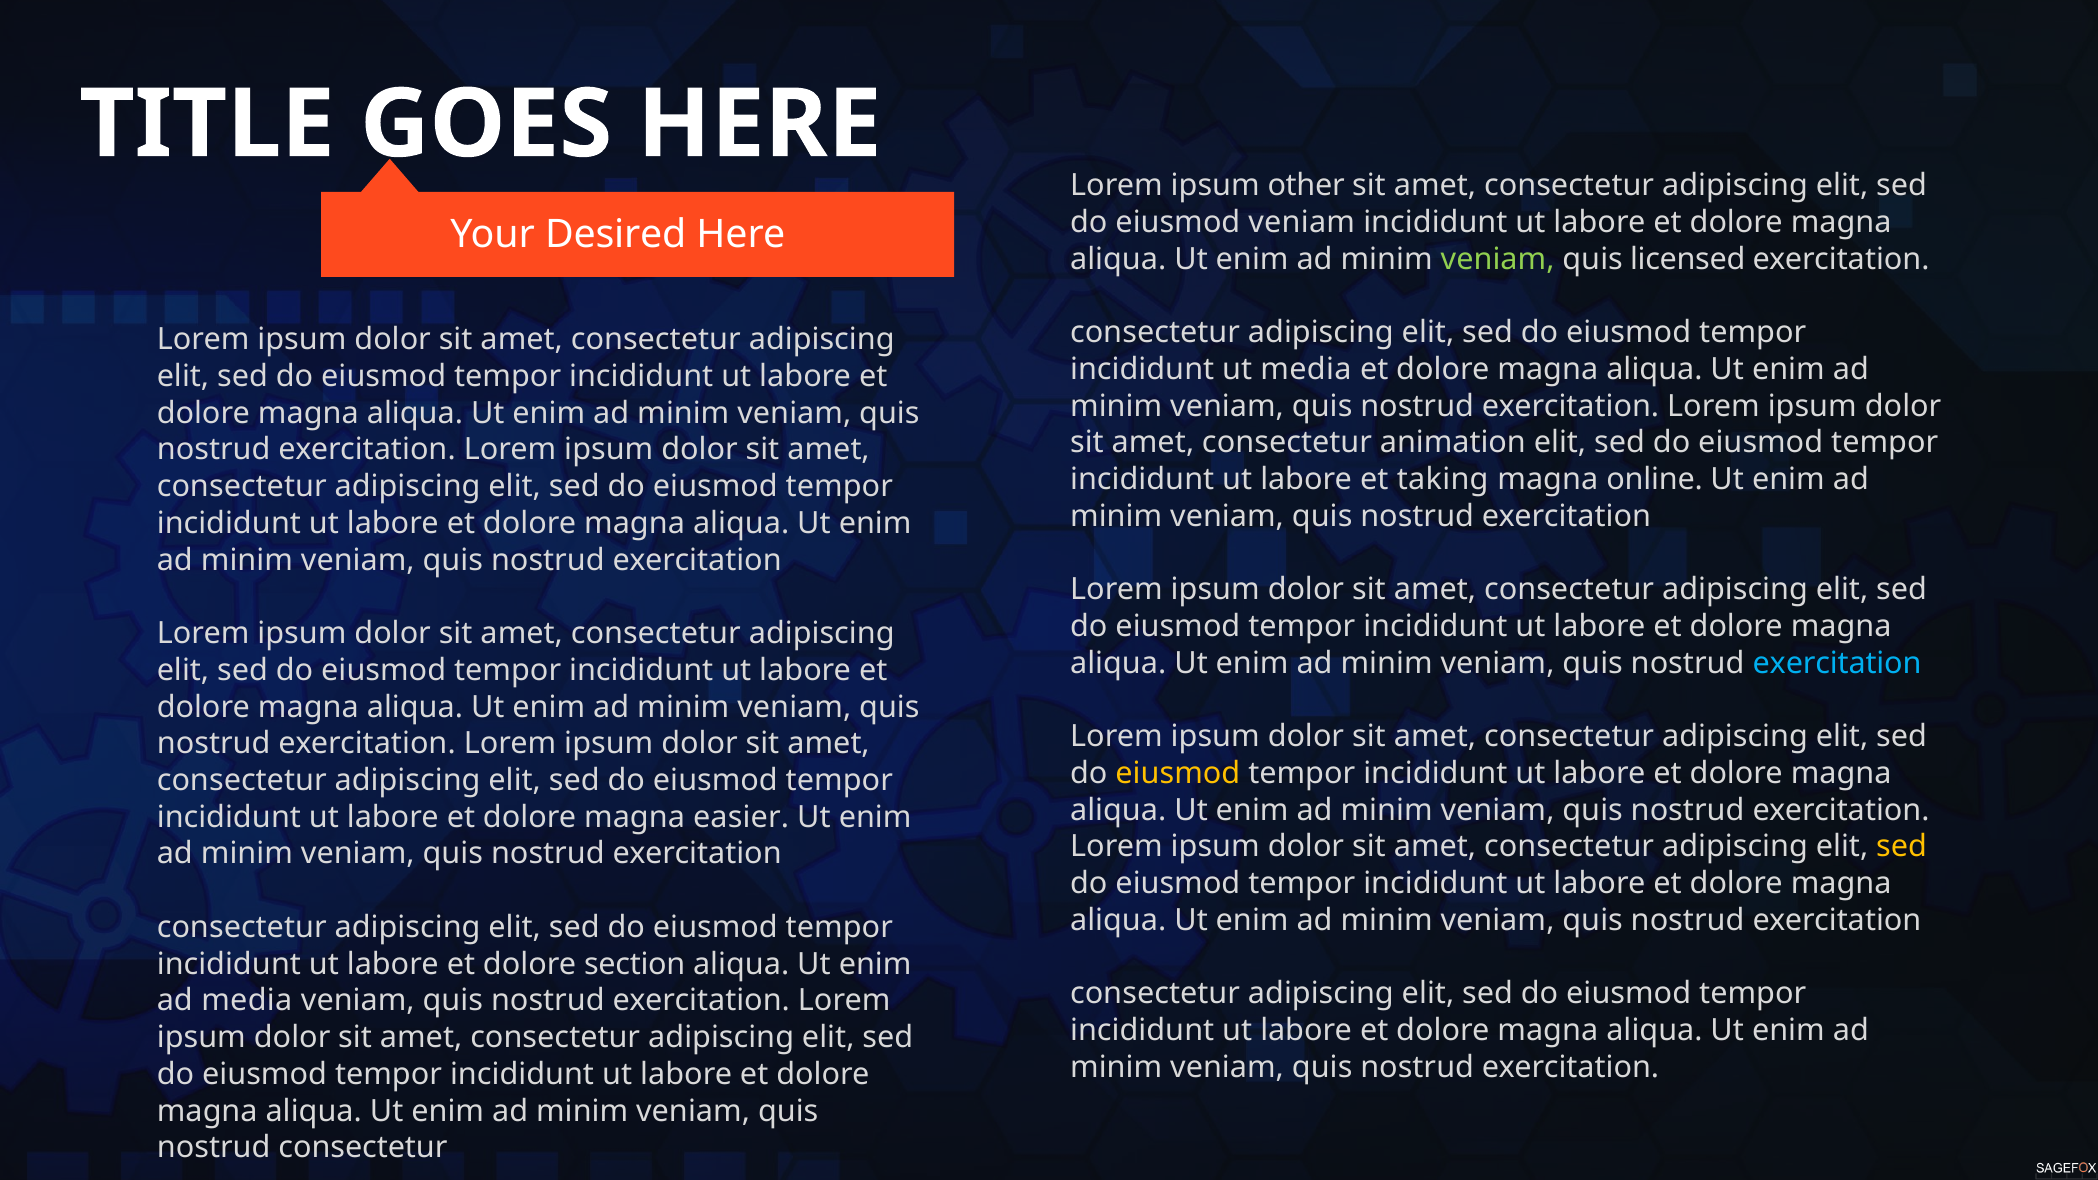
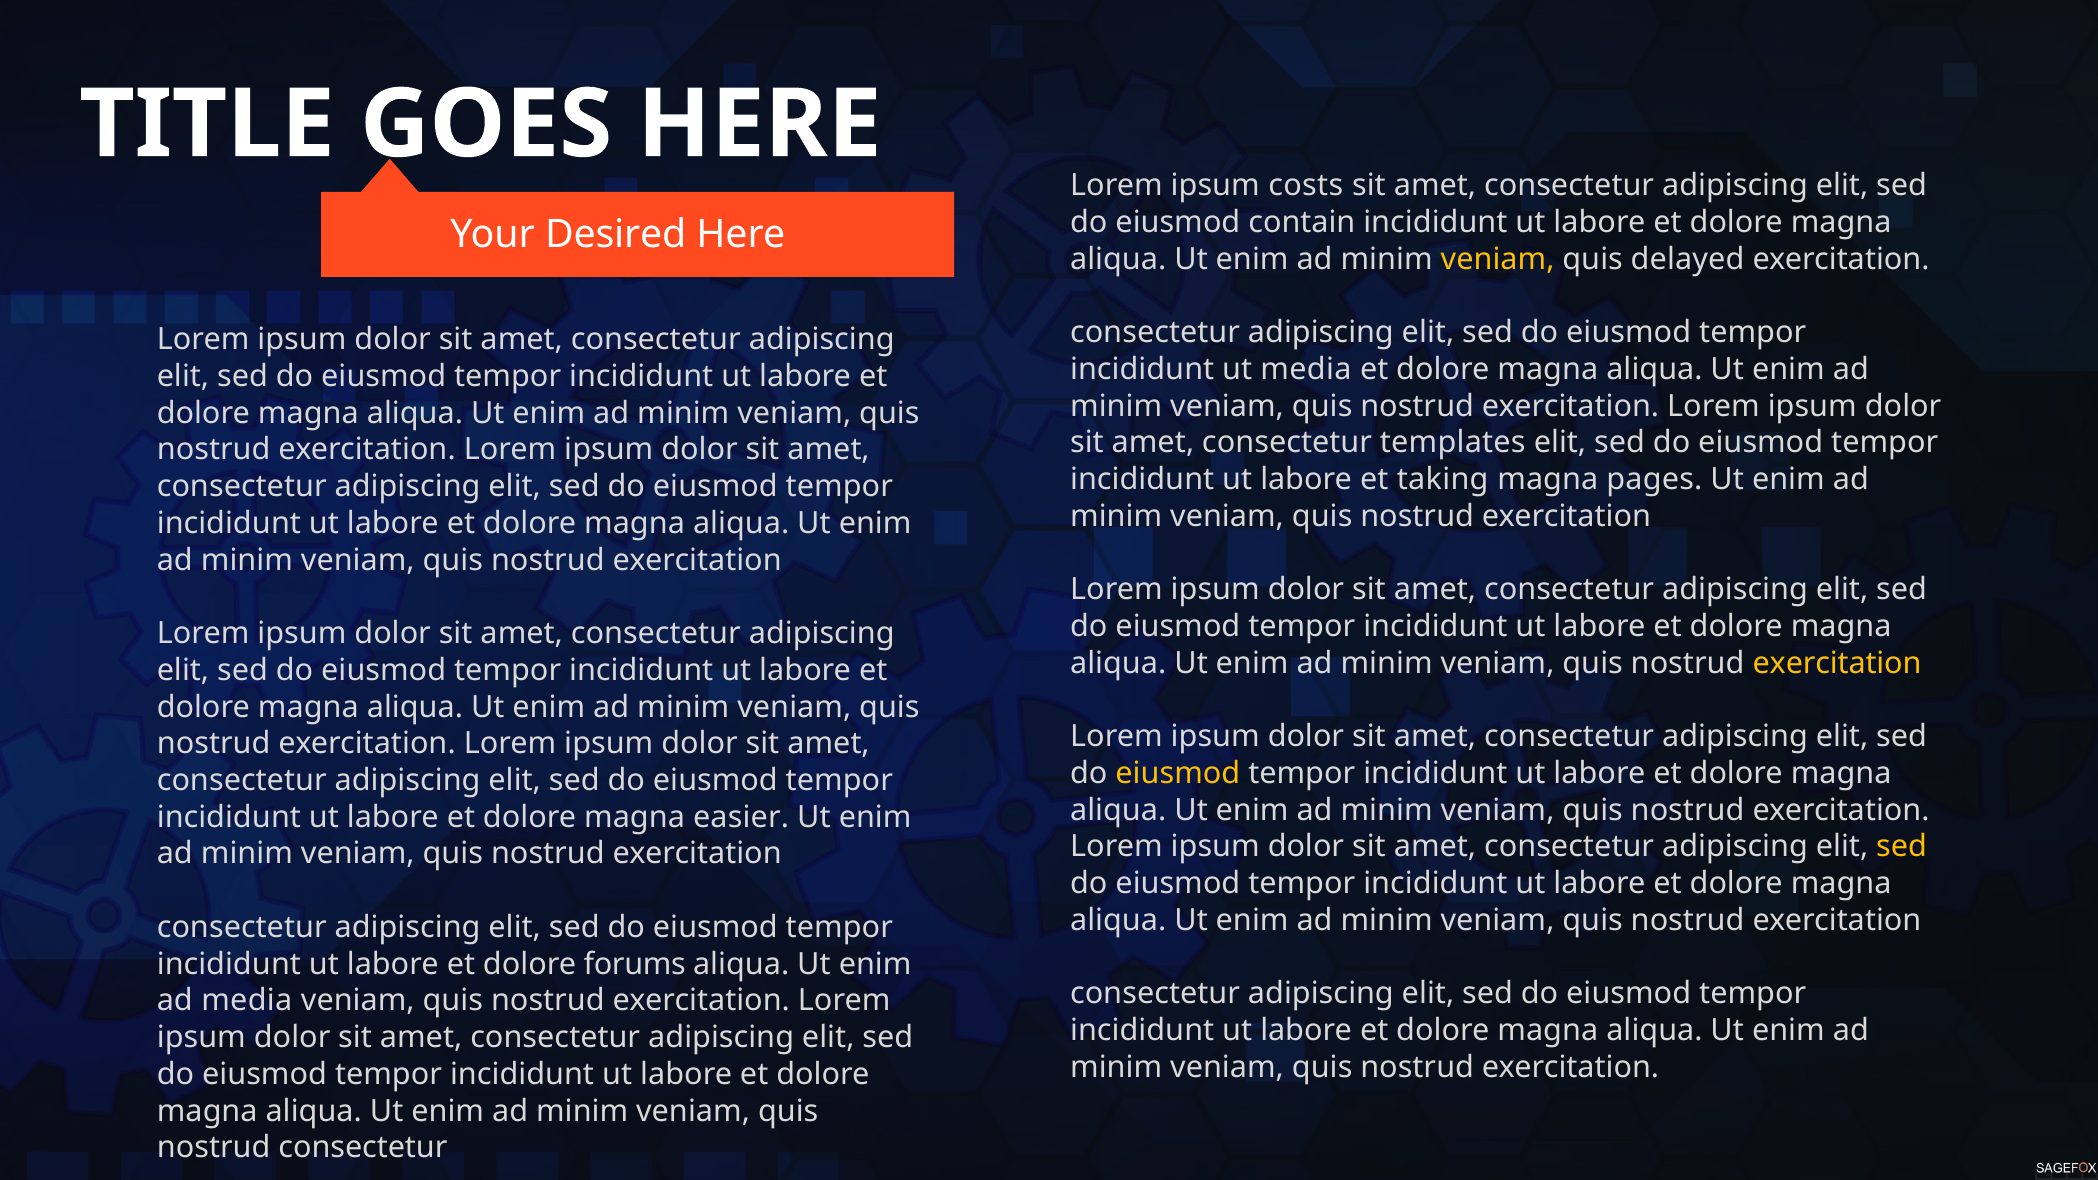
other: other -> costs
eiusmod veniam: veniam -> contain
veniam at (1498, 259) colour: light green -> yellow
licensed: licensed -> delayed
animation: animation -> templates
online: online -> pages
exercitation at (1837, 663) colour: light blue -> yellow
section: section -> forums
